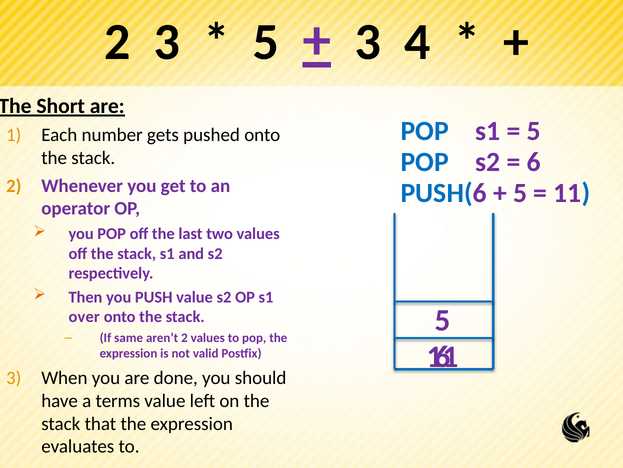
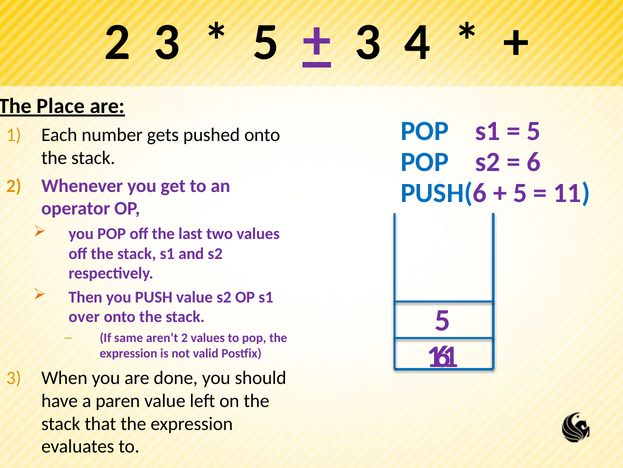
Short: Short -> Place
terms: terms -> paren
